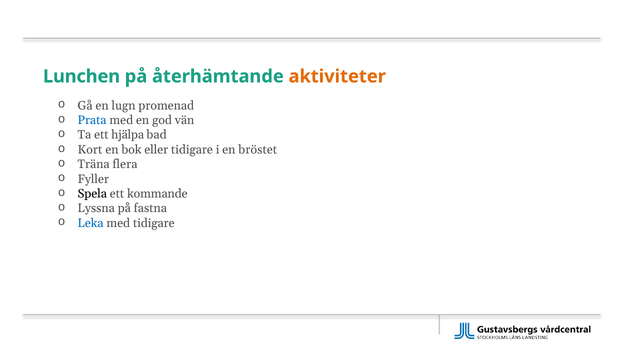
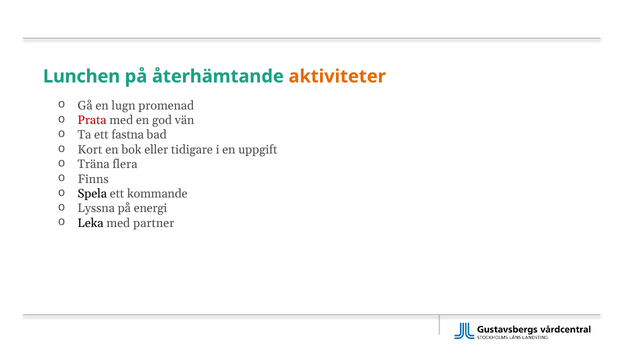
Prata colour: blue -> red
hjälpa: hjälpa -> fastna
bröstet: bröstet -> uppgift
Fyller: Fyller -> Finns
fastna: fastna -> energi
Leka colour: blue -> black
med tidigare: tidigare -> partner
